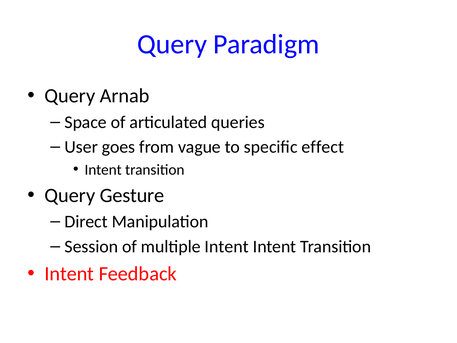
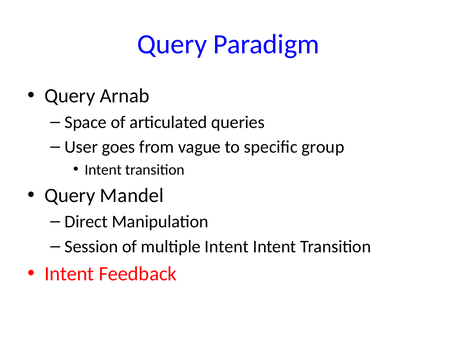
effect: effect -> group
Gesture: Gesture -> Mandel
